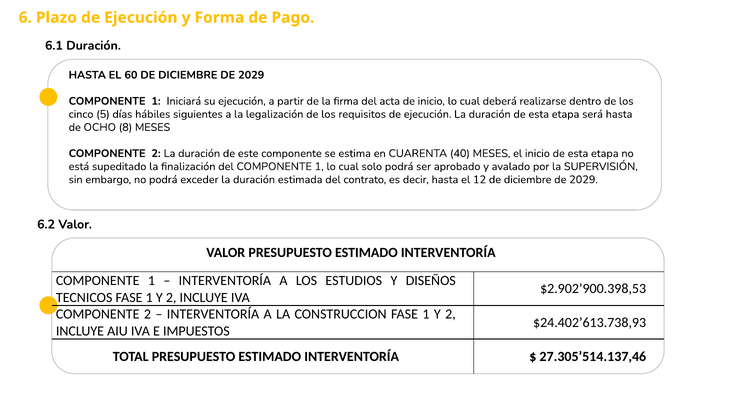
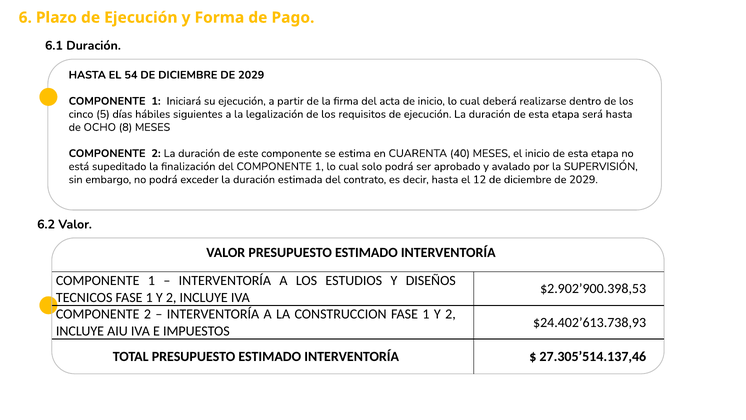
60: 60 -> 54
